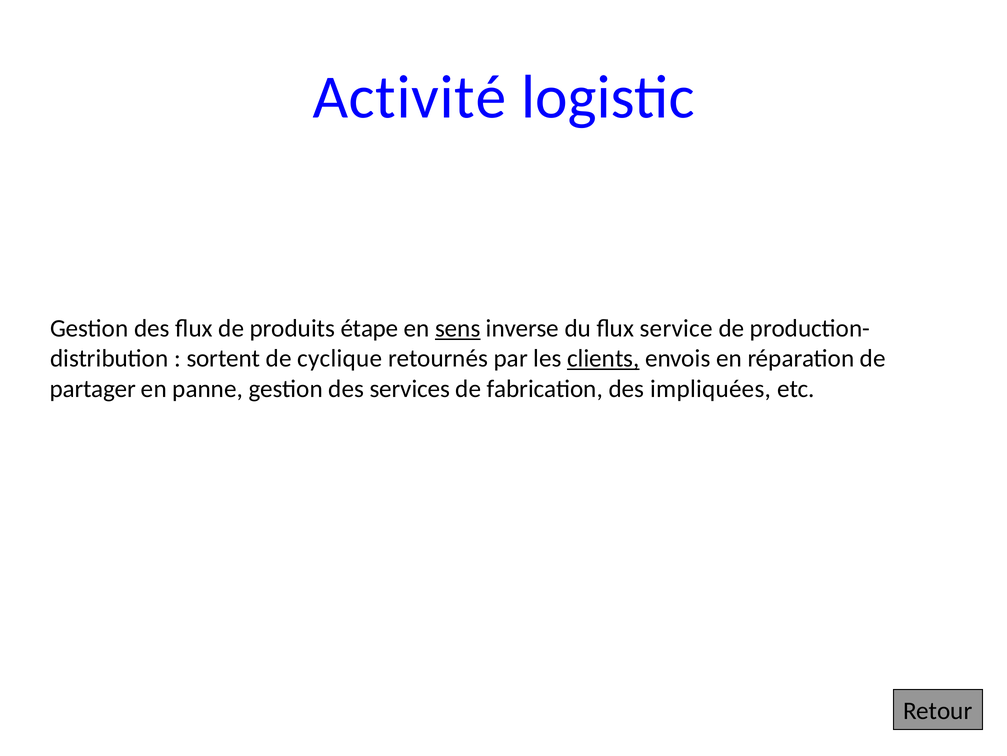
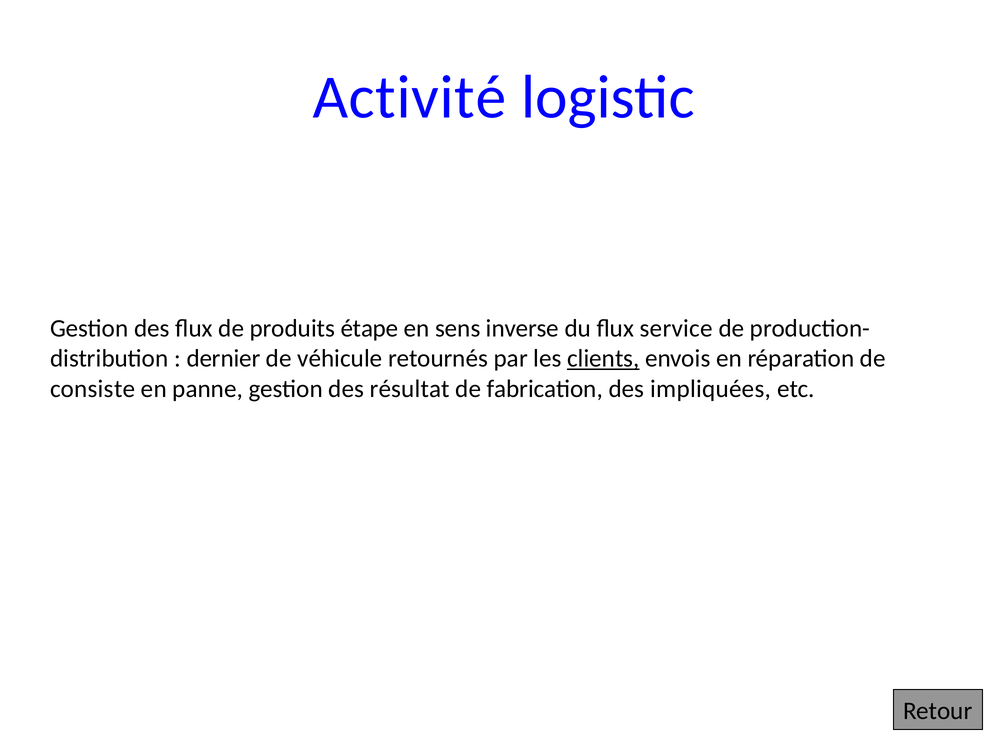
sens underline: present -> none
sortent: sortent -> dernier
cyclique: cyclique -> véhicule
partager: partager -> consiste
services: services -> résultat
